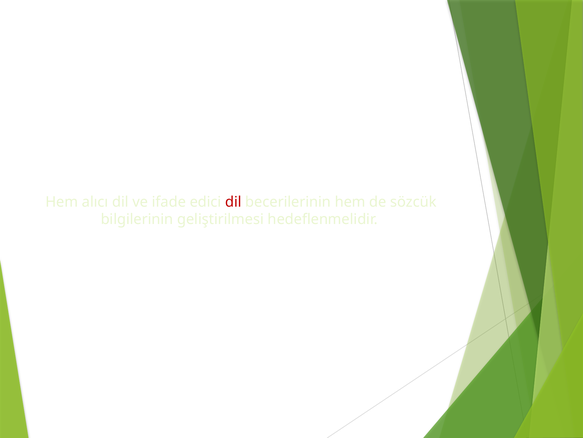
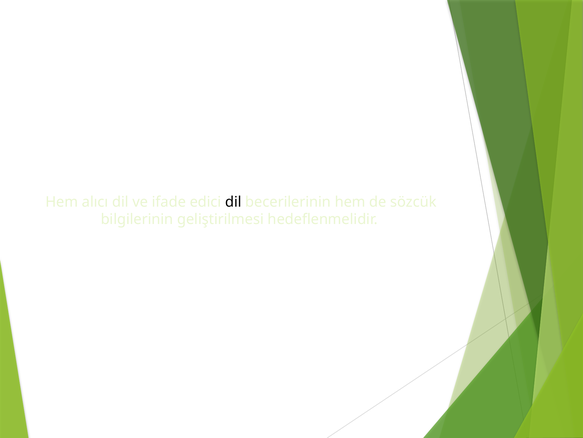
dil at (233, 202) colour: red -> black
